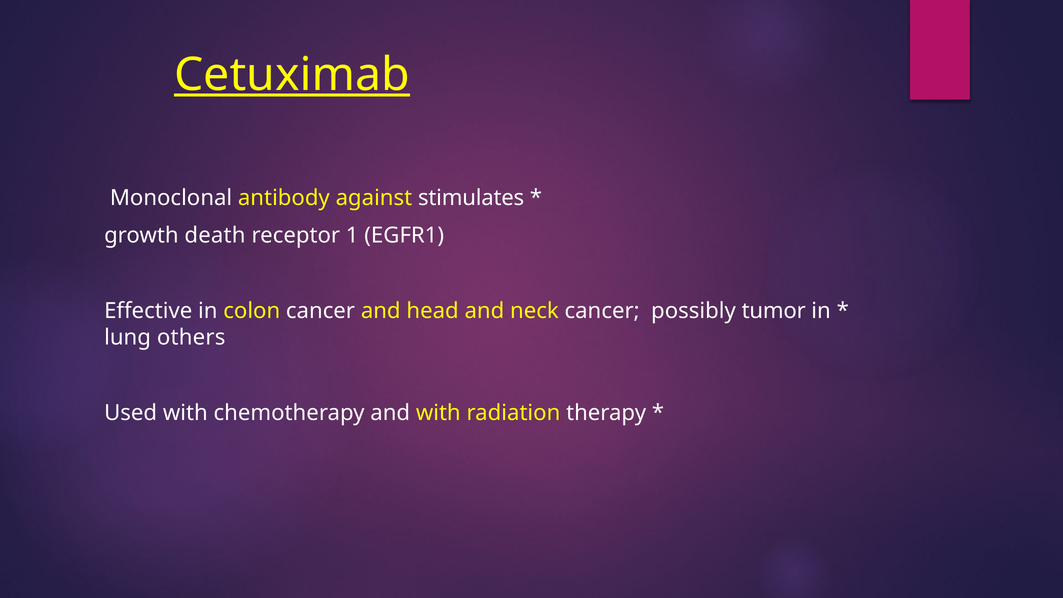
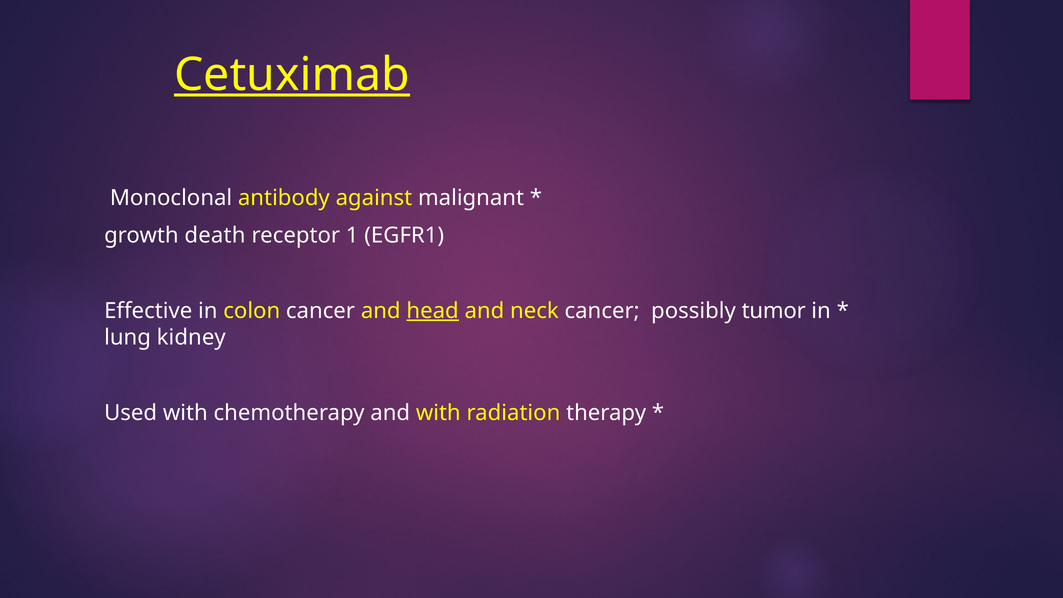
stimulates: stimulates -> malignant
head underline: none -> present
others: others -> kidney
